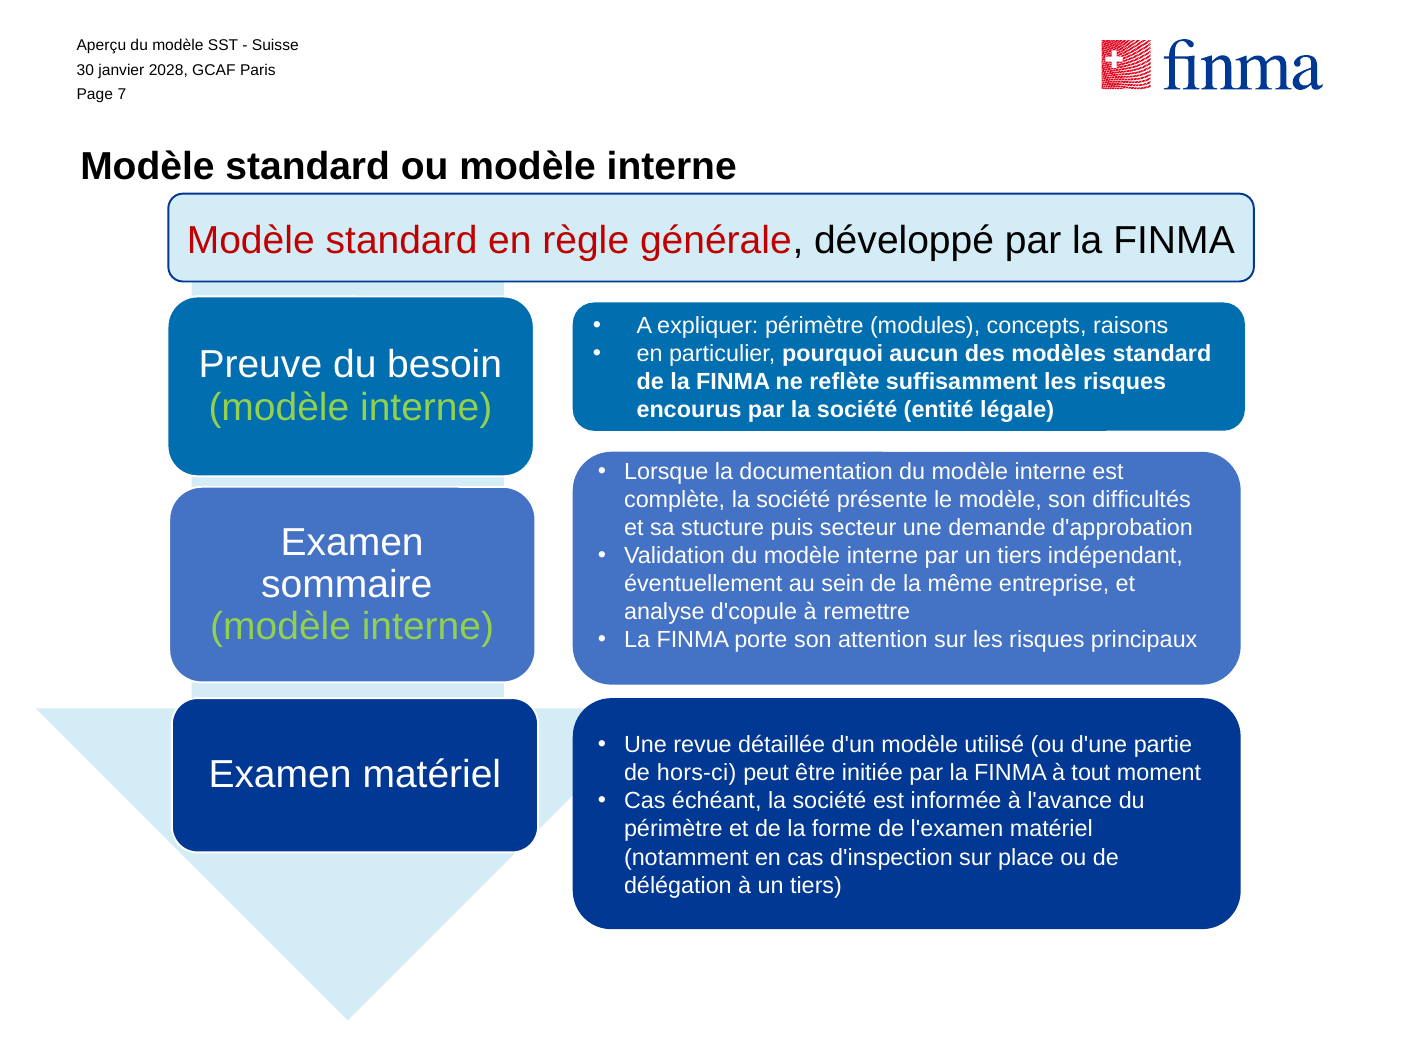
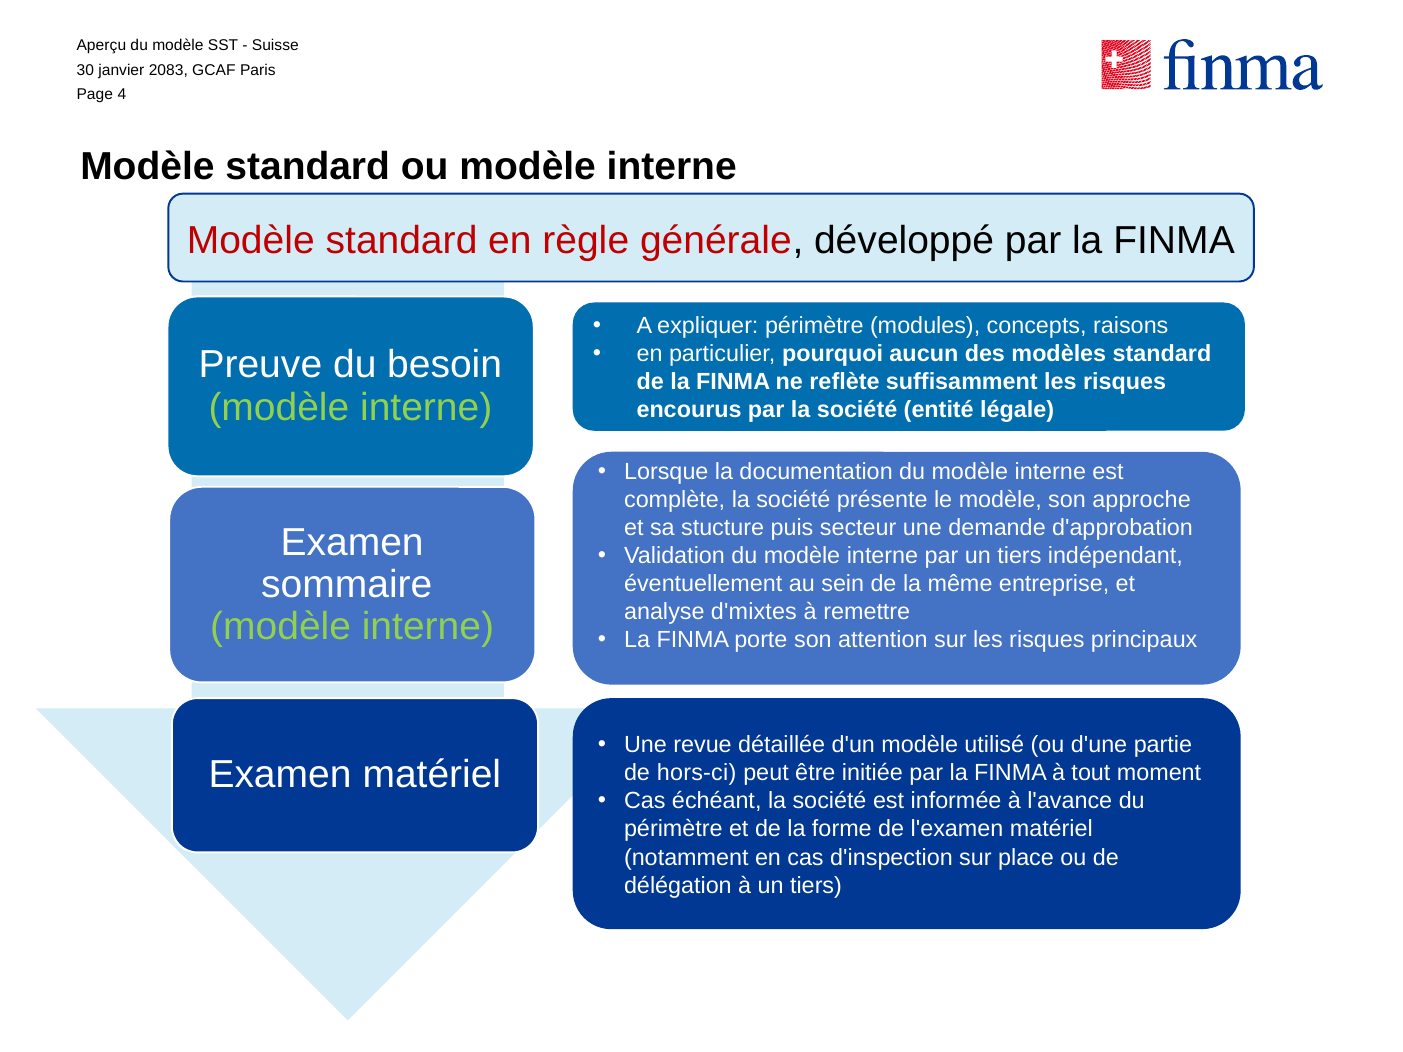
2028: 2028 -> 2083
7: 7 -> 4
difficultés: difficultés -> approche
d'copule: d'copule -> d'mixtes
